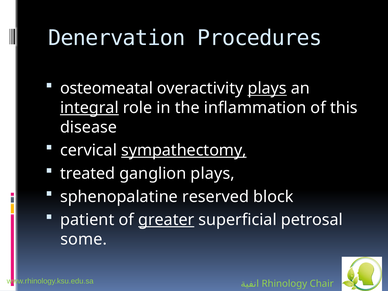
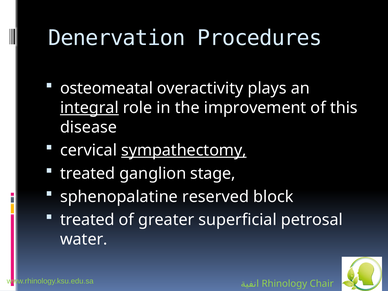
plays at (267, 88) underline: present -> none
inflammation: inflammation -> improvement
ganglion plays: plays -> stage
patient at (87, 220): patient -> treated
greater underline: present -> none
some: some -> water
